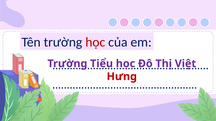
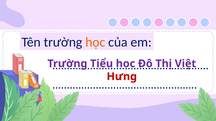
học colour: red -> orange
